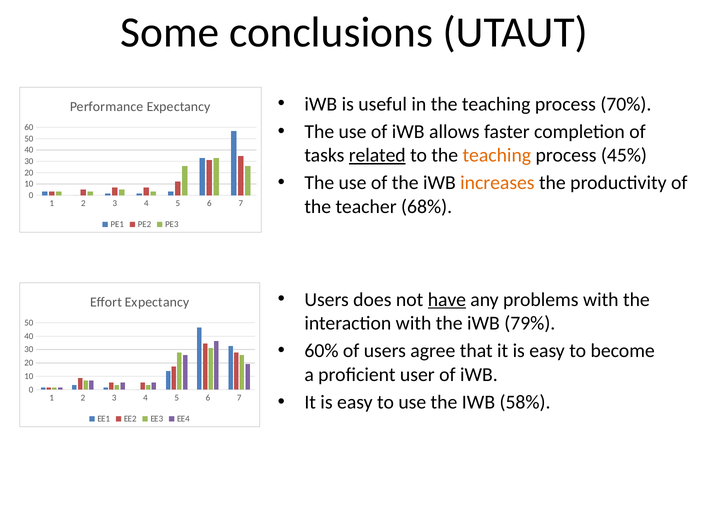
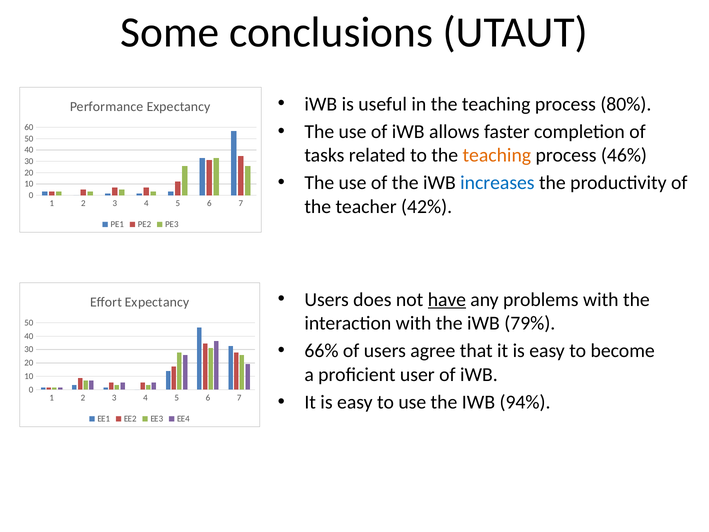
70%: 70% -> 80%
related underline: present -> none
45%: 45% -> 46%
increases colour: orange -> blue
68%: 68% -> 42%
60%: 60% -> 66%
58%: 58% -> 94%
